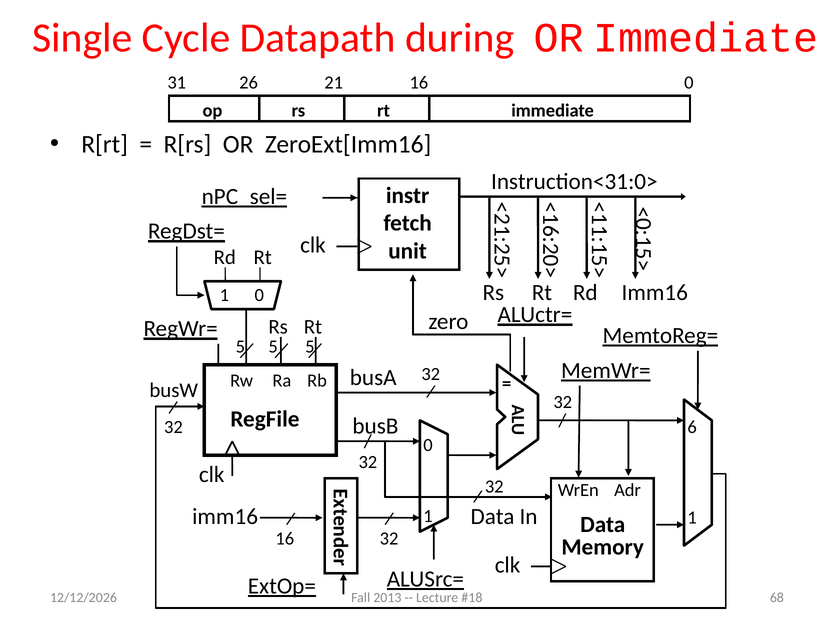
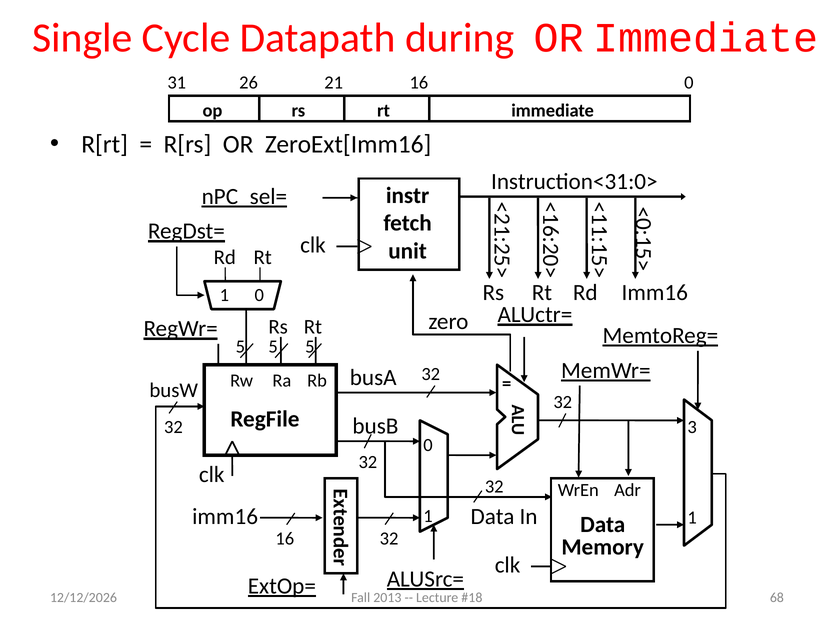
6 at (692, 427): 6 -> 3
